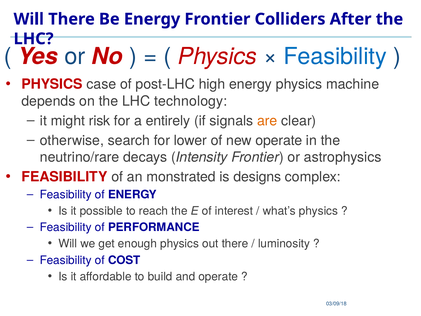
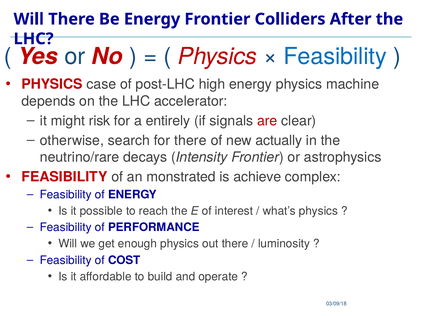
technology: technology -> accelerator
are colour: orange -> red
for lower: lower -> there
new operate: operate -> actually
designs: designs -> achieve
